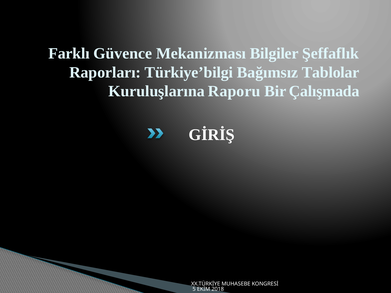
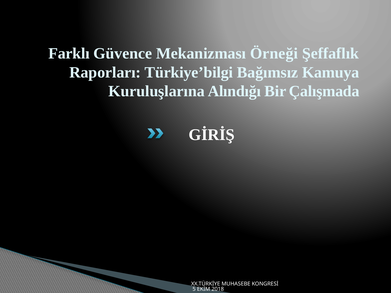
Bilgiler: Bilgiler -> Örneği
Tablolar: Tablolar -> Kamuya
Raporu: Raporu -> Alındığı
